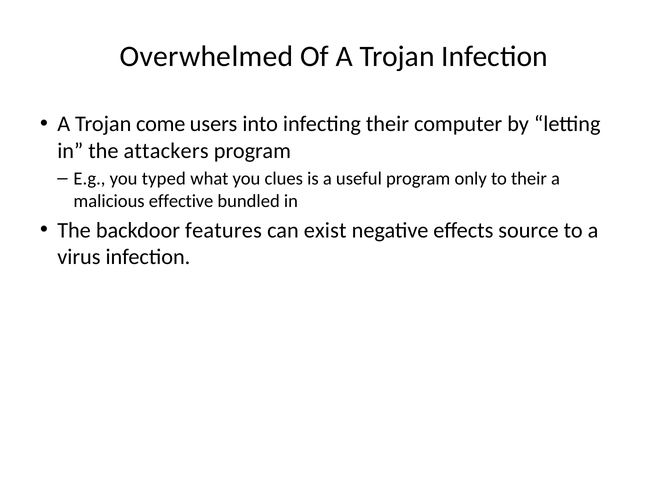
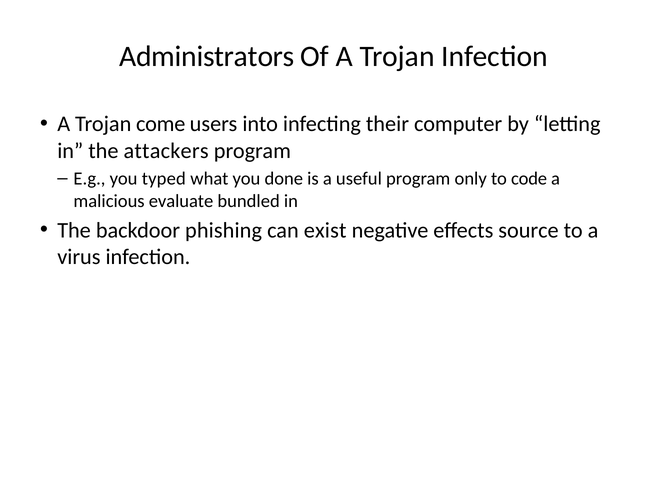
Overwhelmed: Overwhelmed -> Administrators
clues: clues -> done
to their: their -> code
effective: effective -> evaluate
features: features -> phishing
